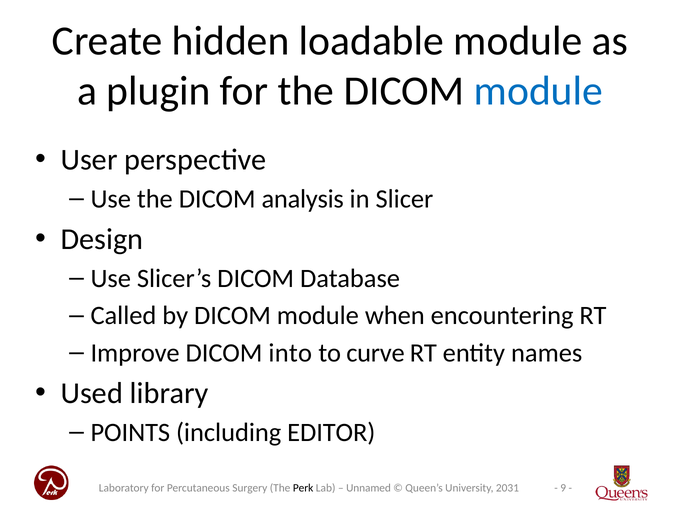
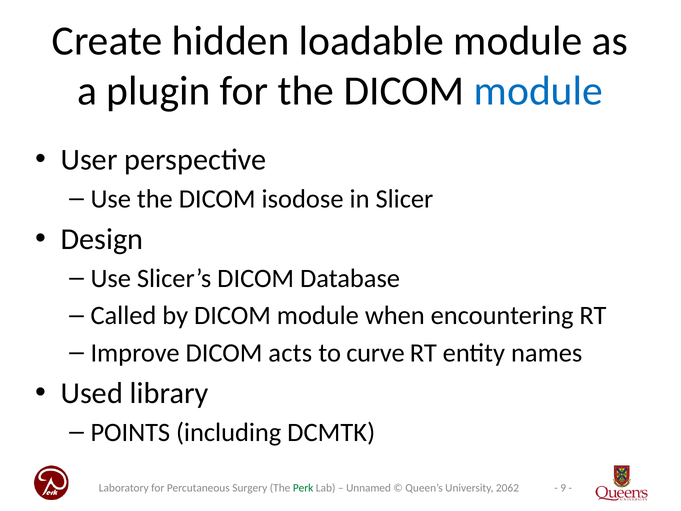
analysis: analysis -> isodose
into: into -> acts
EDITOR: EDITOR -> DCMTK
Perk colour: black -> green
2031: 2031 -> 2062
